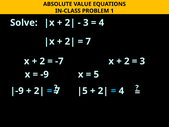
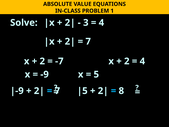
3 at (142, 61): 3 -> 4
4 at (121, 91): 4 -> 8
